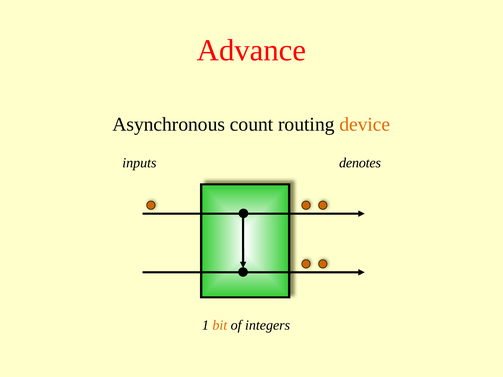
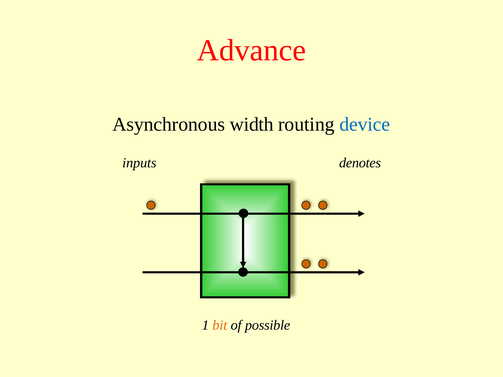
count: count -> width
device colour: orange -> blue
integers: integers -> possible
